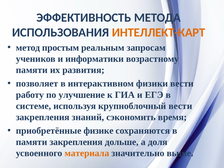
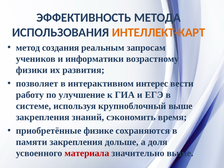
простым: простым -> создания
памяти at (32, 70): памяти -> физики
физики: физики -> интерес
крупноблочный вести: вести -> выше
материала colour: orange -> red
